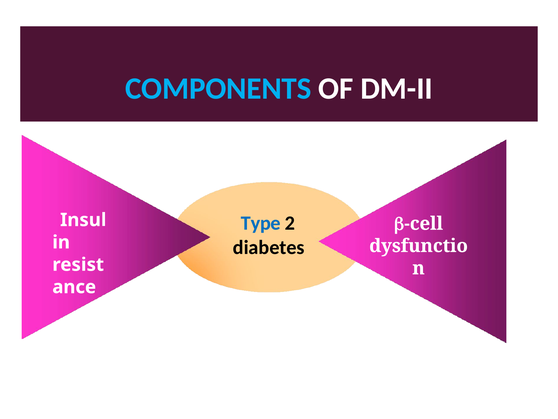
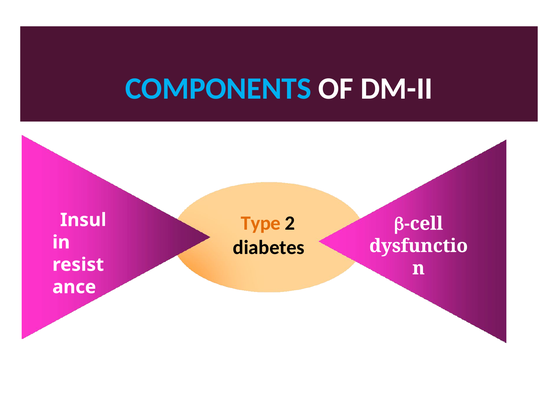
Type colour: blue -> orange
